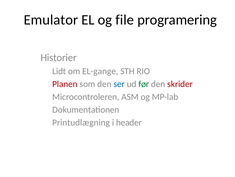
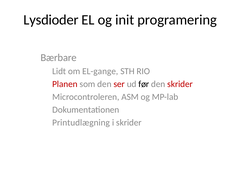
Emulator: Emulator -> Lysdioder
file: file -> init
Historier: Historier -> Bærbare
ser colour: blue -> red
før colour: green -> black
i header: header -> skrider
